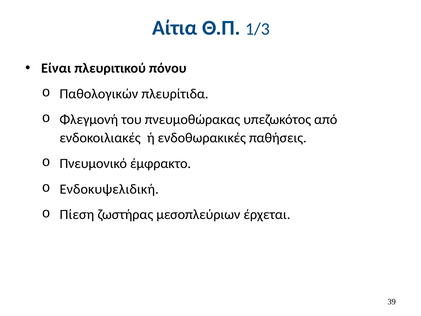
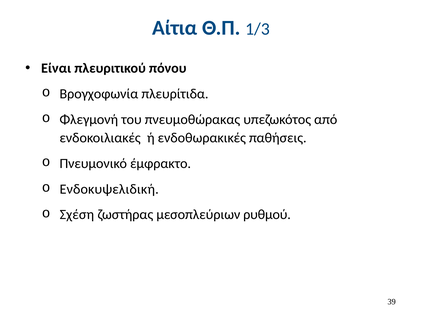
Παθολογικών: Παθολογικών -> Βρογχοφωνία
Πίεση: Πίεση -> Σχέση
έρχεται: έρχεται -> ρυθμού
